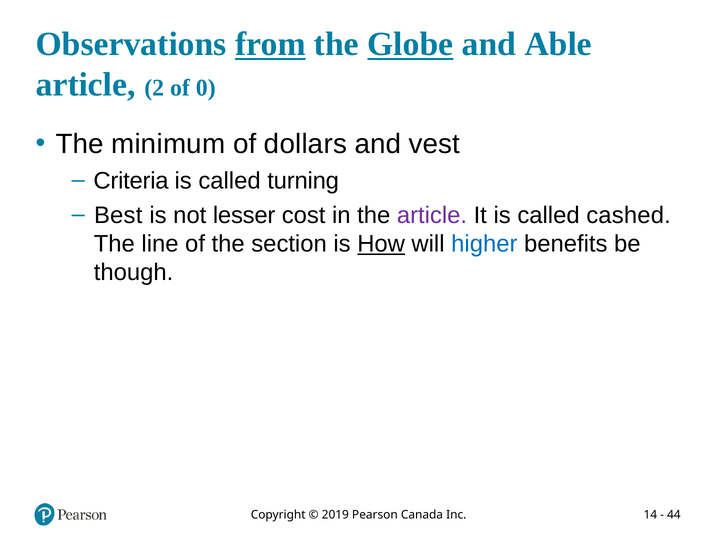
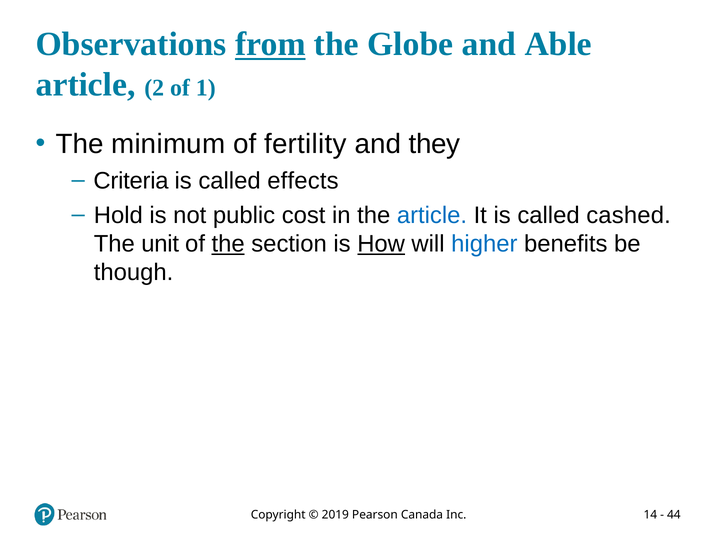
Globe underline: present -> none
0: 0 -> 1
dollars: dollars -> fertility
vest: vest -> they
turning: turning -> effects
Best: Best -> Hold
lesser: lesser -> public
article at (432, 215) colour: purple -> blue
line: line -> unit
the at (228, 244) underline: none -> present
